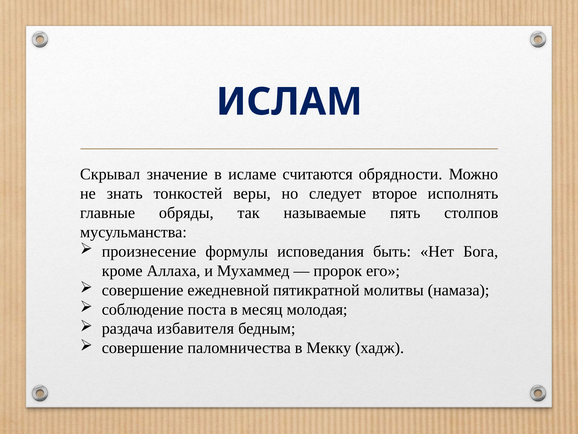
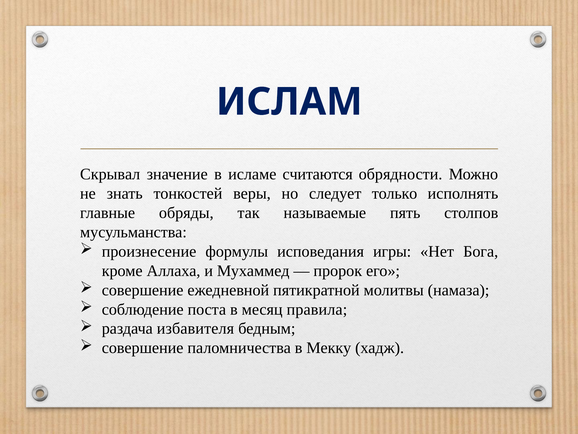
второе: второе -> только
быть: быть -> игры
молодая: молодая -> правила
